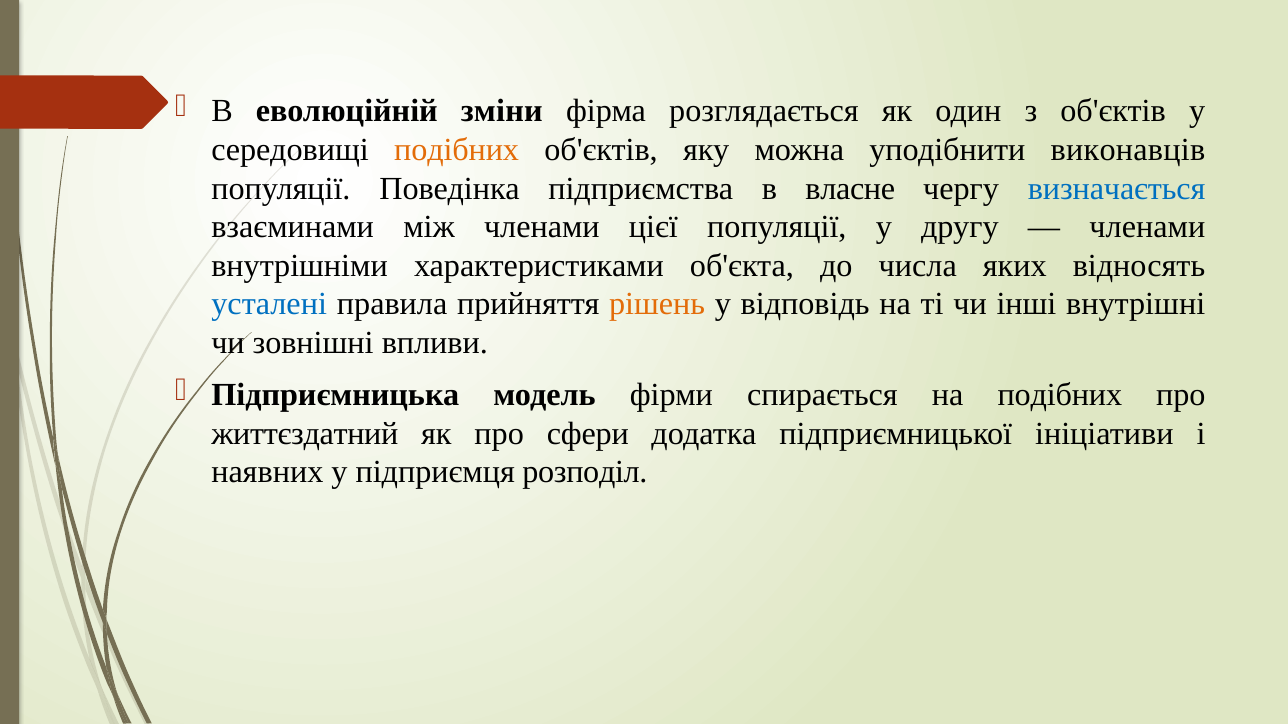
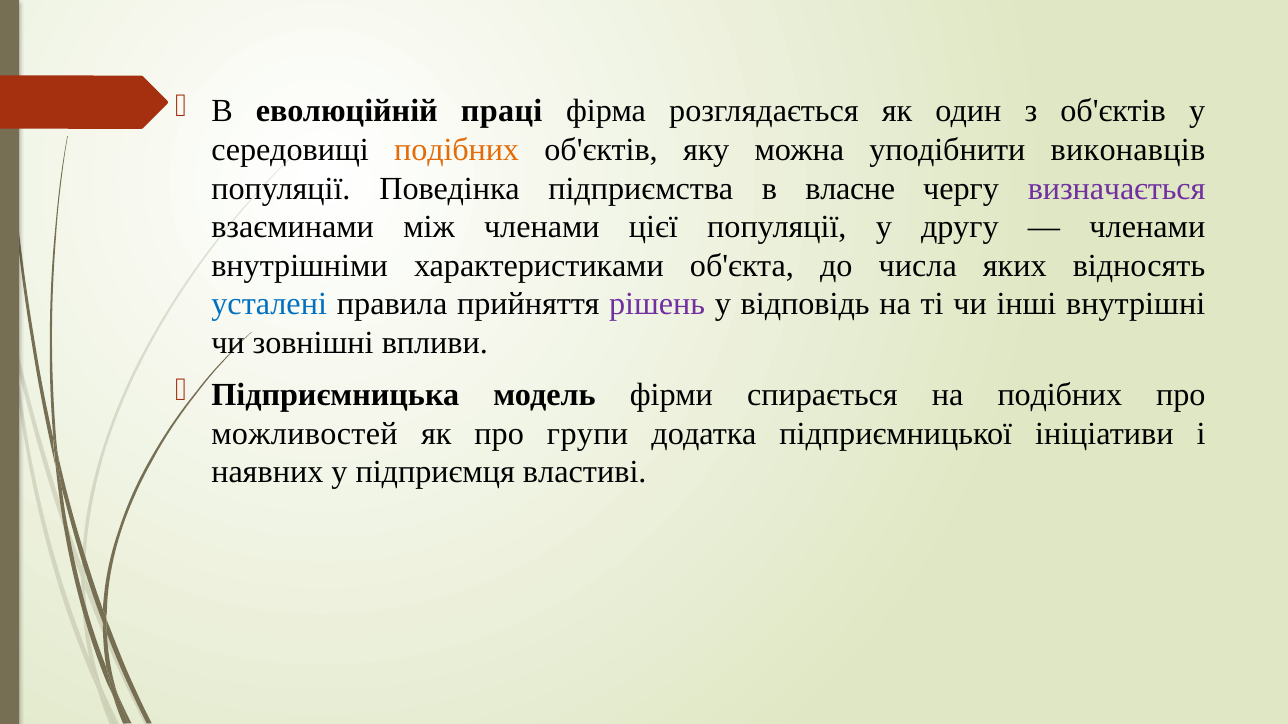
зміни: зміни -> праці
визначається colour: blue -> purple
рішень colour: orange -> purple
життєздатний: життєздатний -> можливостей
сфери: сфери -> групи
розподіл: розподіл -> властиві
